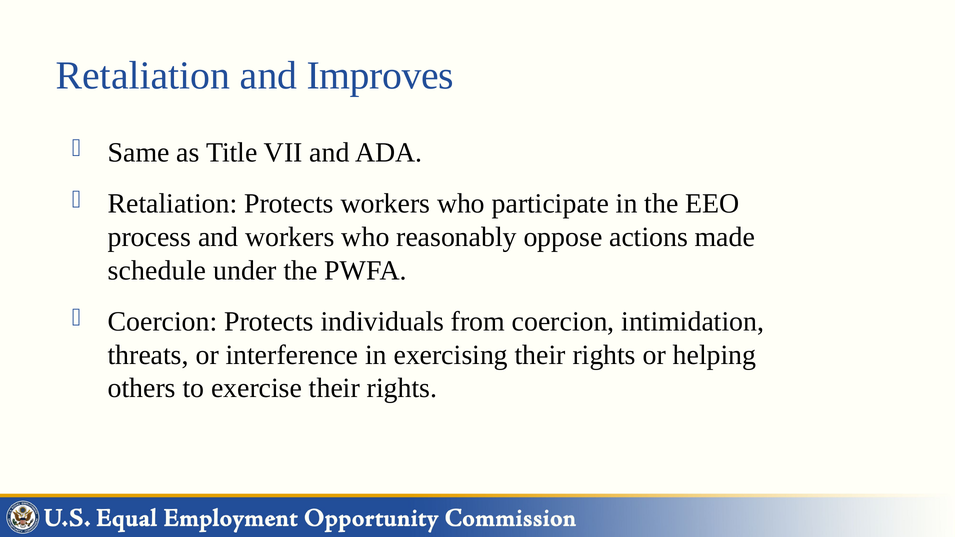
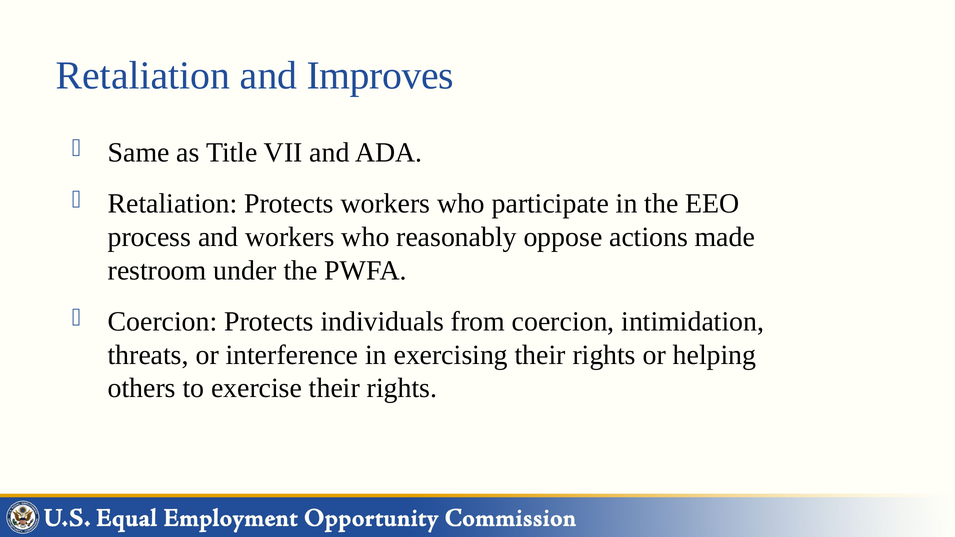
schedule: schedule -> restroom
